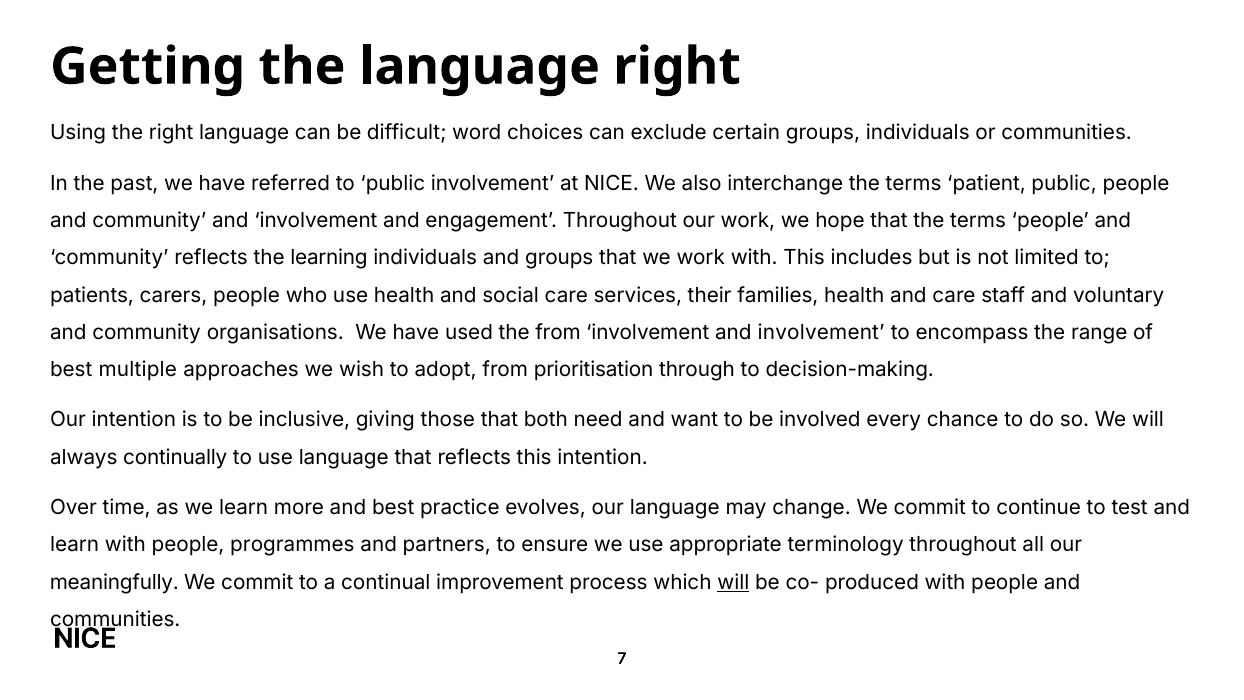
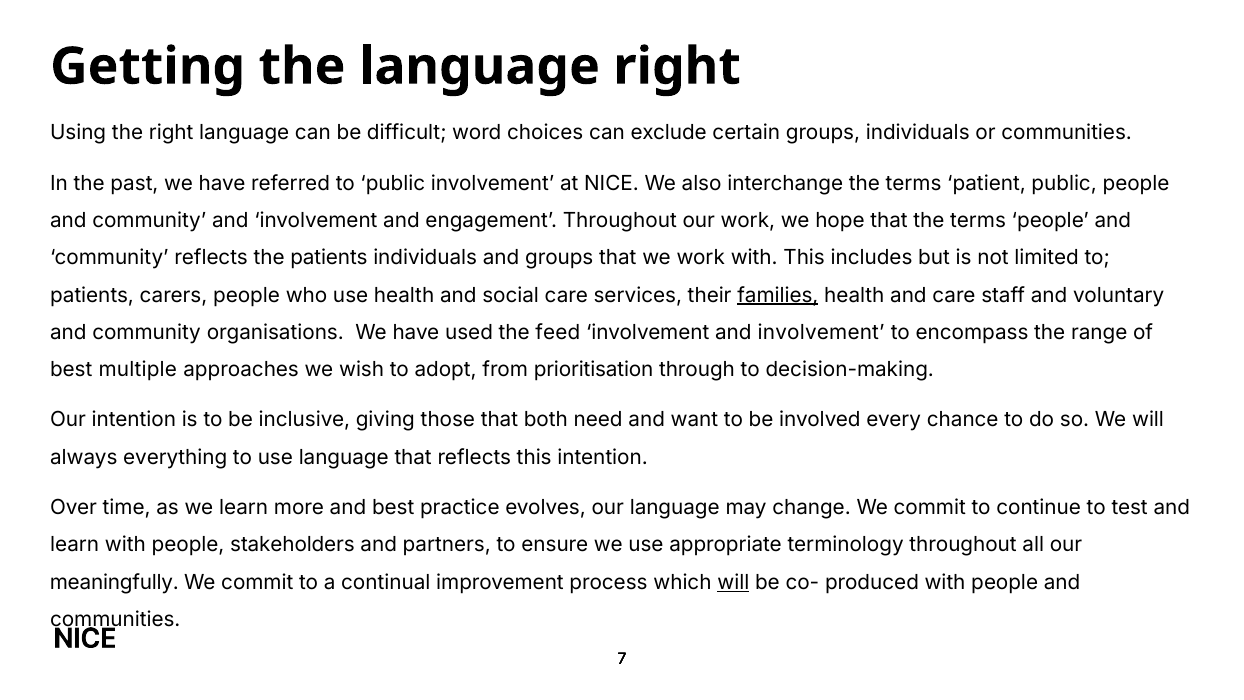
the learning: learning -> patients
families underline: none -> present
the from: from -> feed
continually: continually -> everything
programmes: programmes -> stakeholders
